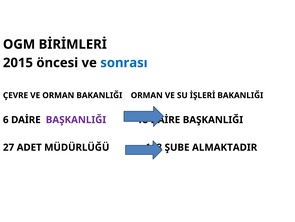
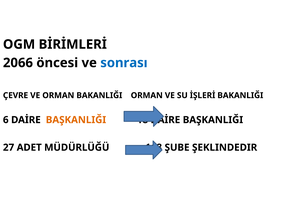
2015: 2015 -> 2066
BAŞKANLIĞI at (76, 119) colour: purple -> orange
ALMAKTADIR: ALMAKTADIR -> ŞEKLINDEDIR
